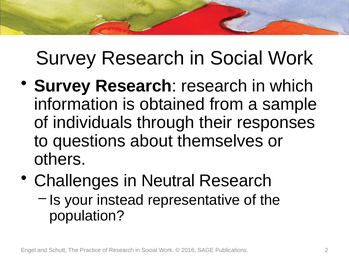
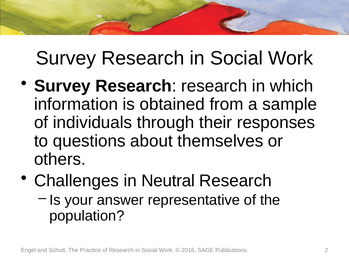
instead: instead -> answer
